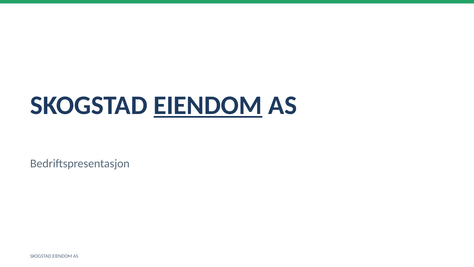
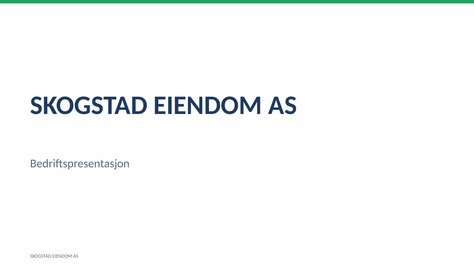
EIENDOM at (208, 105) underline: present -> none
